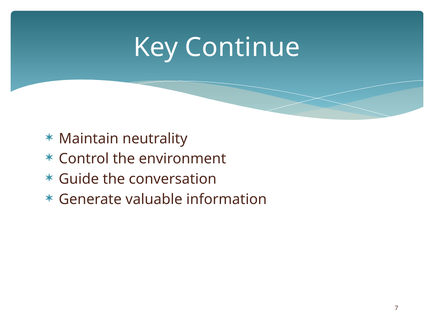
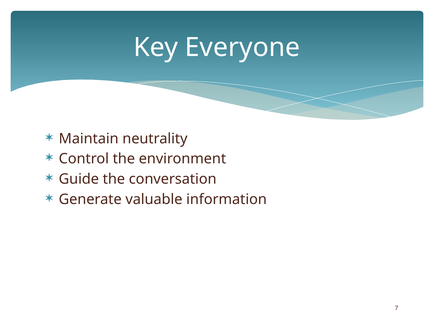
Continue: Continue -> Everyone
